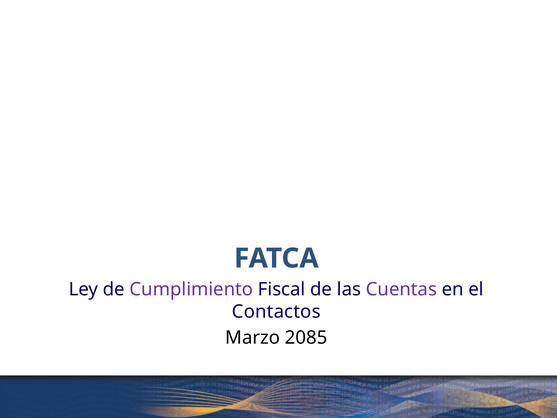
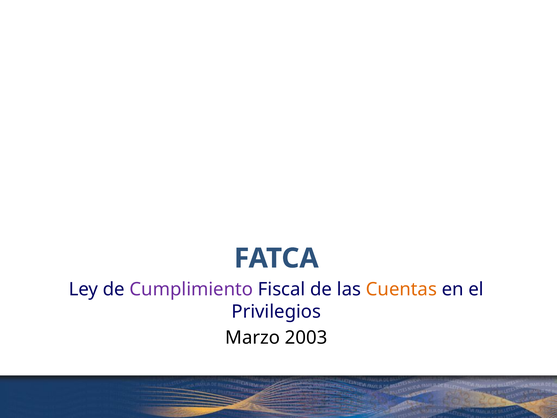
Cuentas colour: purple -> orange
Contactos: Contactos -> Privilegios
2085: 2085 -> 2003
